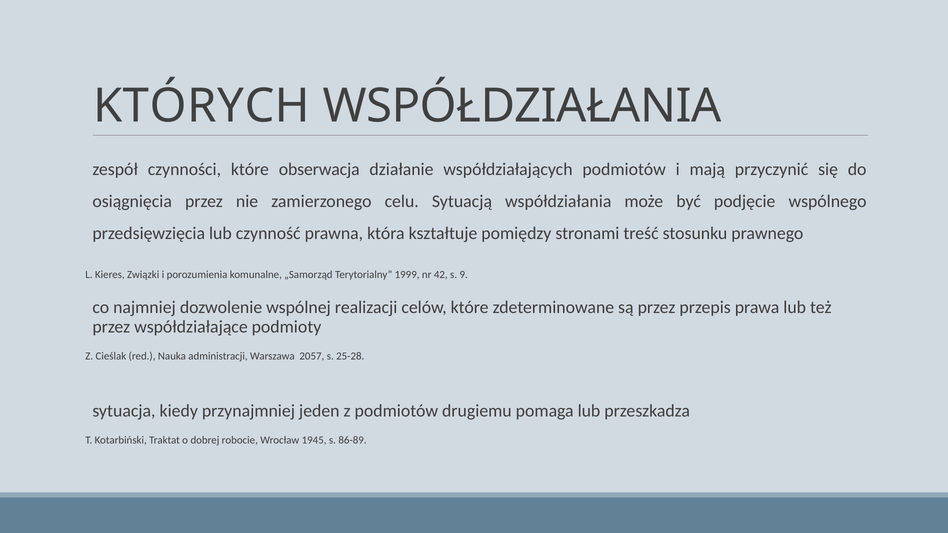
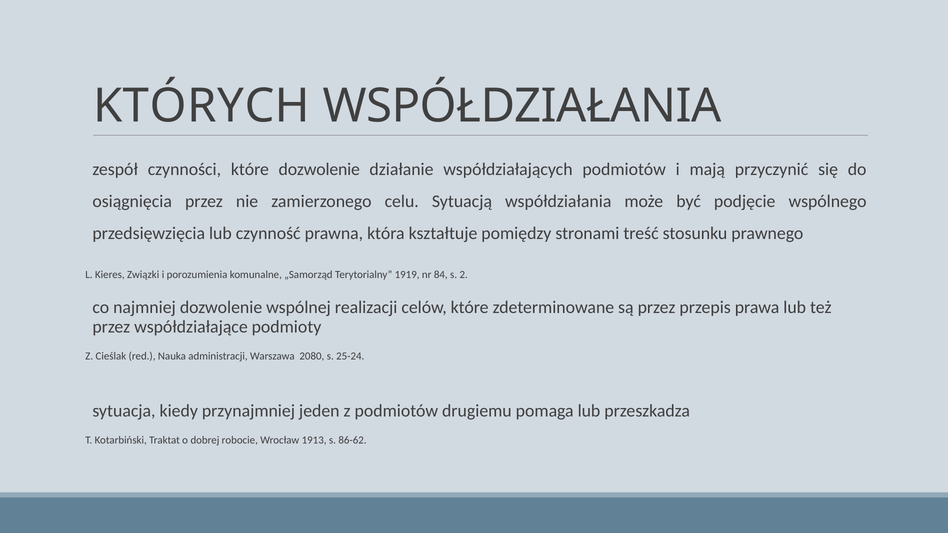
które obserwacja: obserwacja -> dozwolenie
1999: 1999 -> 1919
42: 42 -> 84
9: 9 -> 2
2057: 2057 -> 2080
25-28: 25-28 -> 25-24
1945: 1945 -> 1913
86-89: 86-89 -> 86-62
